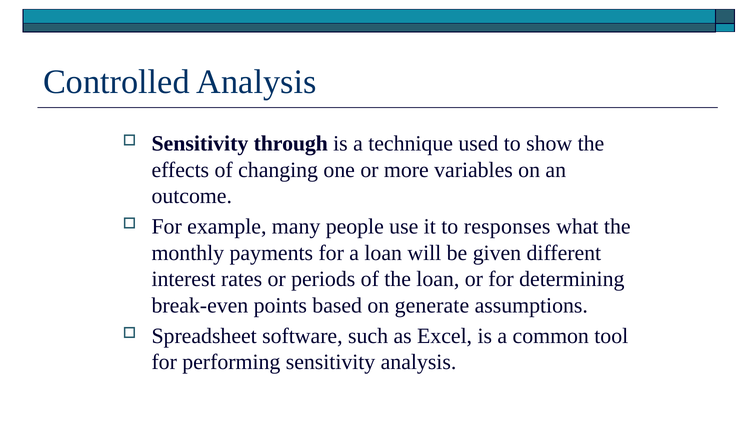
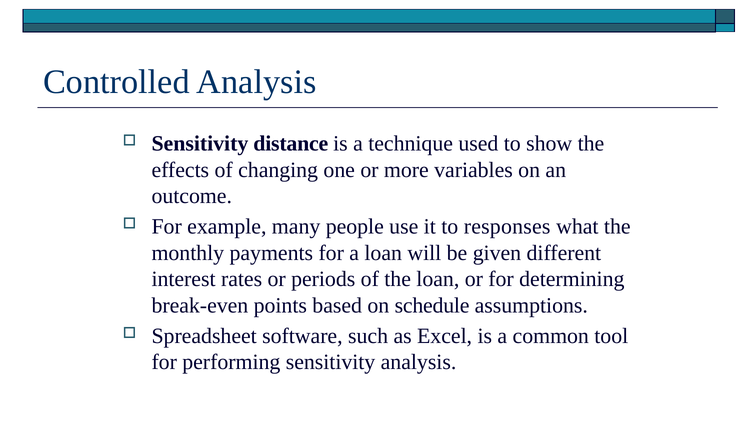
through: through -> distance
generate: generate -> schedule
